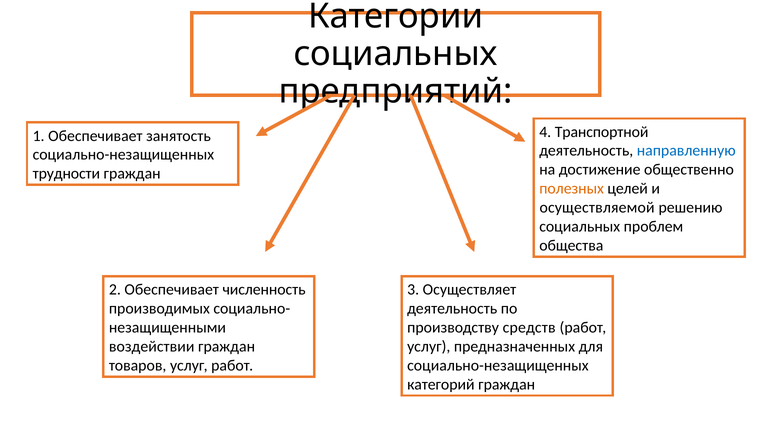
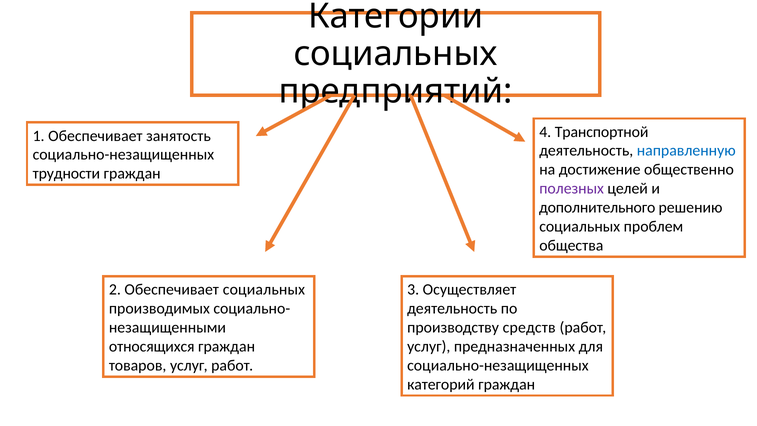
полезных colour: orange -> purple
осуществляемой: осуществляемой -> дополнительного
Обеспечивает численность: численность -> социальных
воздействии: воздействии -> относящихся
